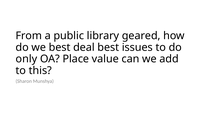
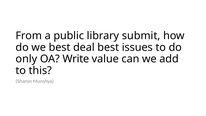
geared: geared -> submit
Place: Place -> Write
